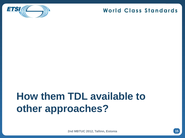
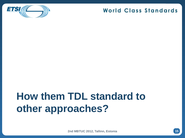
available: available -> standard
